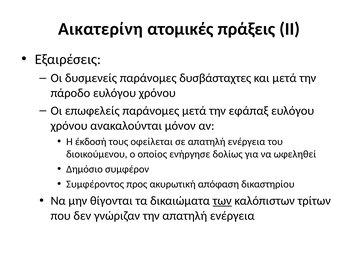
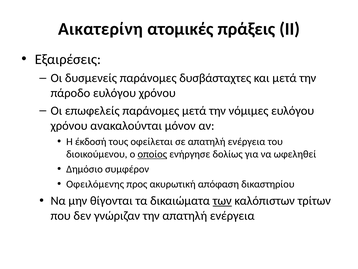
εφάπαξ: εφάπαξ -> νόμιμες
οποίος underline: none -> present
Συμφέροντος: Συμφέροντος -> Οφειλόμενης
